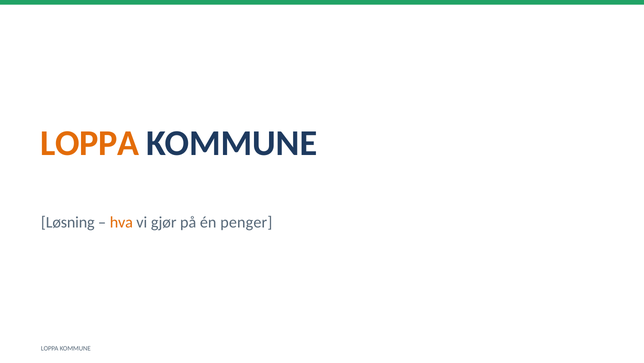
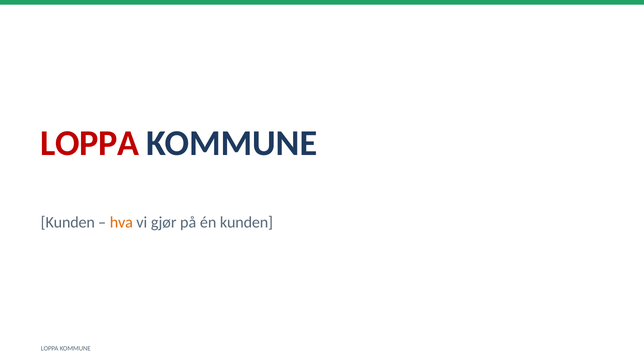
LOPPA at (90, 143) colour: orange -> red
Løsning at (68, 222): Løsning -> Kunden
én penger: penger -> kunden
